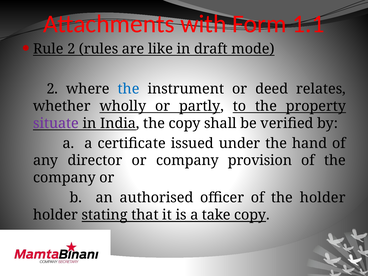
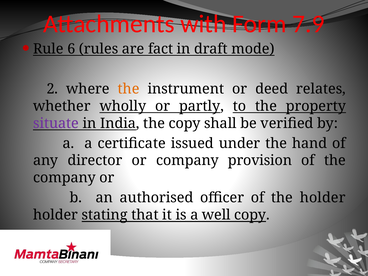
1.1: 1.1 -> 7.9
Rule 2: 2 -> 6
like: like -> fact
the at (129, 89) colour: blue -> orange
take: take -> well
